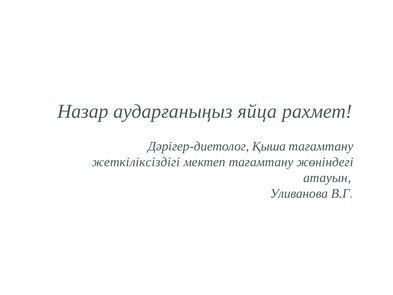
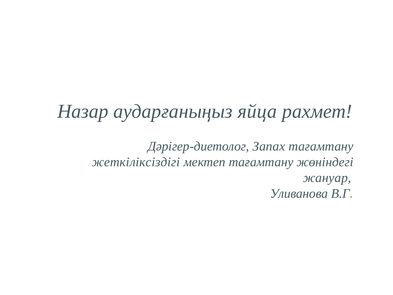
Қыша: Қыша -> Запах
атауын: атауын -> жануар
